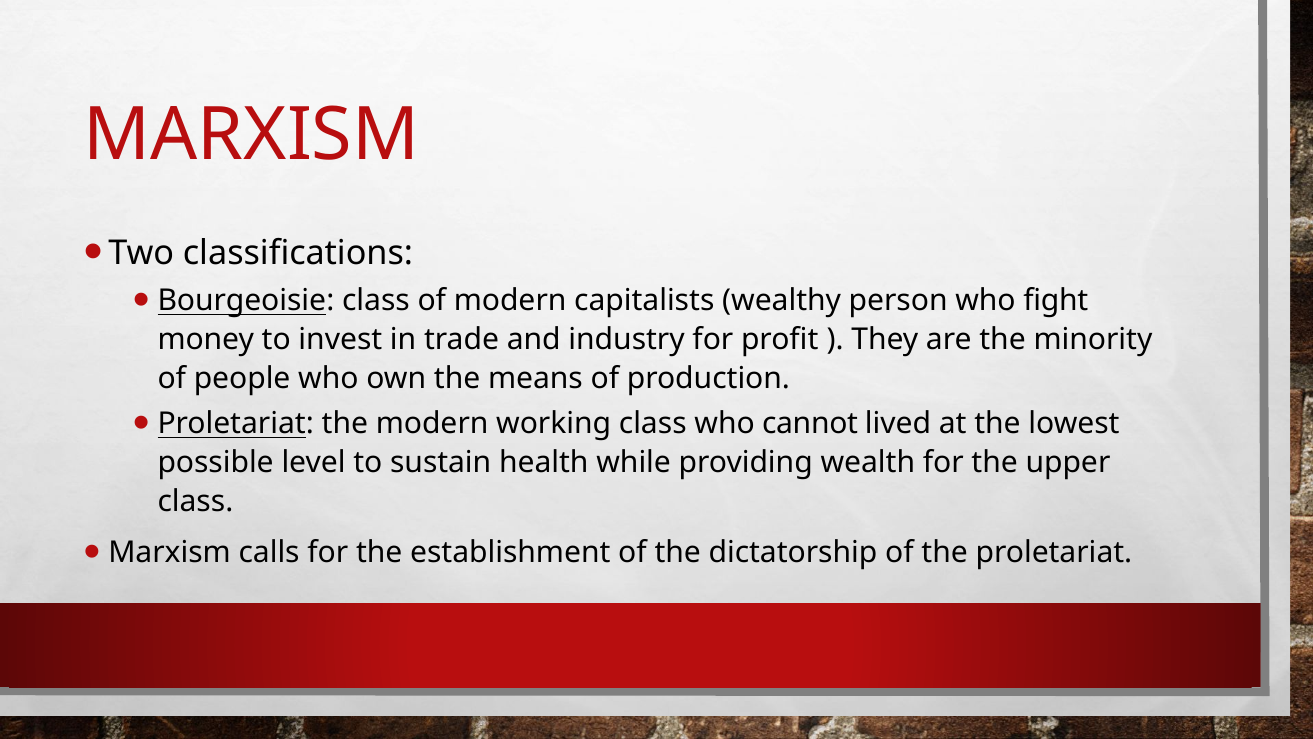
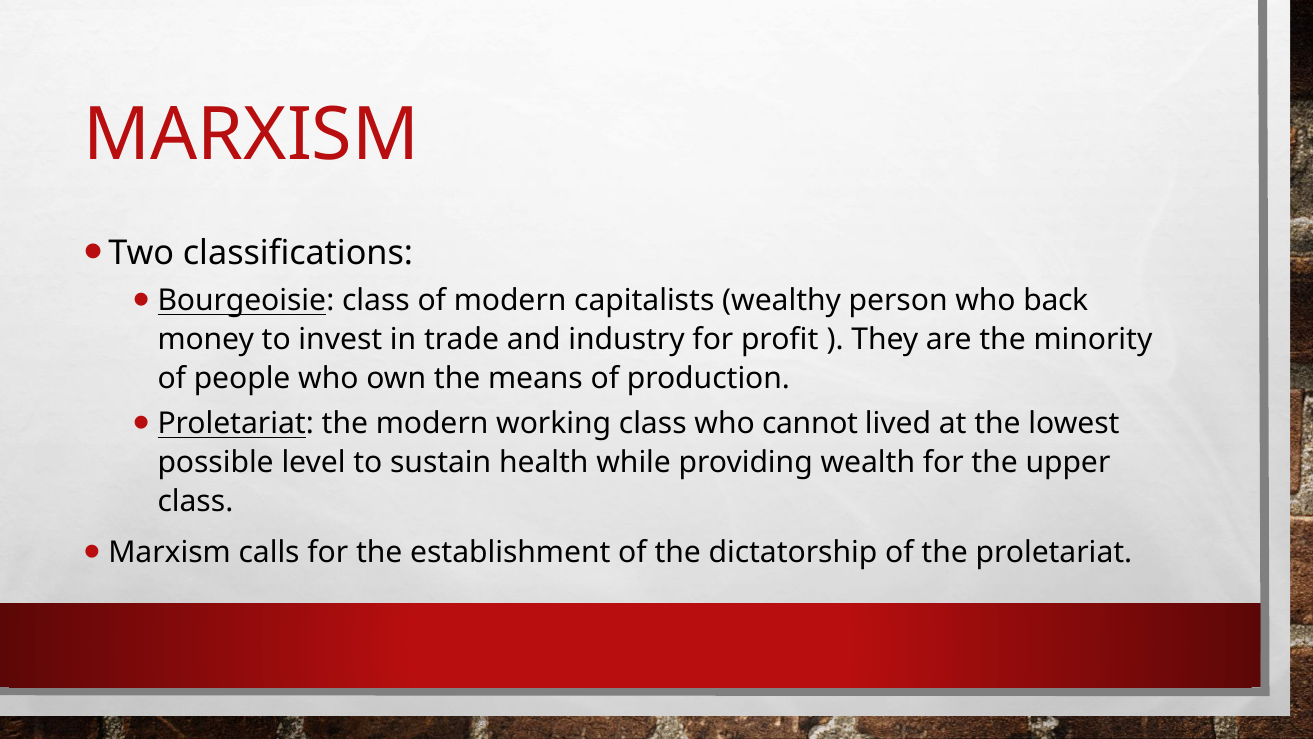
fight: fight -> back
